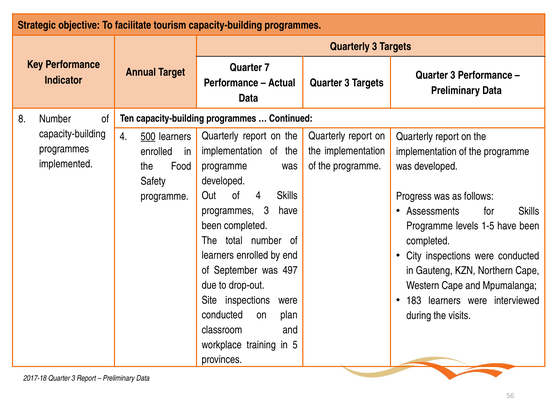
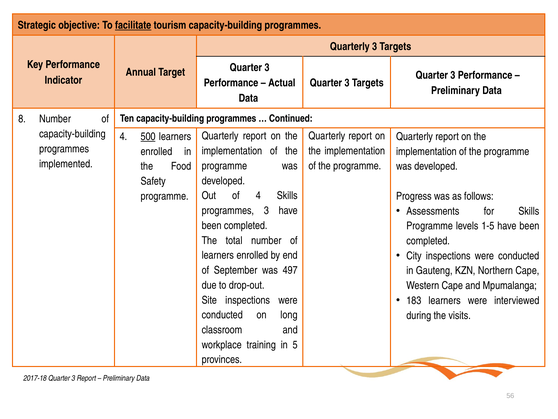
facilitate underline: none -> present
7 at (267, 67): 7 -> 3
plan: plan -> long
